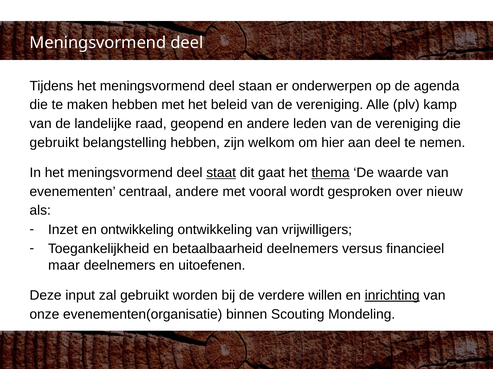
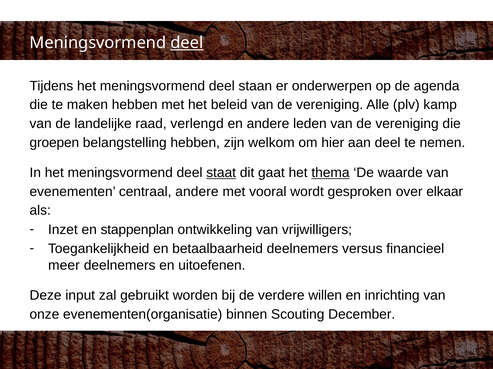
deel at (187, 43) underline: none -> present
geopend: geopend -> verlengd
gebruikt at (54, 143): gebruikt -> groepen
nieuw: nieuw -> elkaar
en ontwikkeling: ontwikkeling -> stappenplan
maar: maar -> meer
inrichting underline: present -> none
Mondeling: Mondeling -> December
